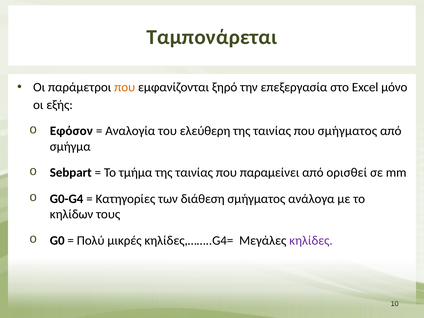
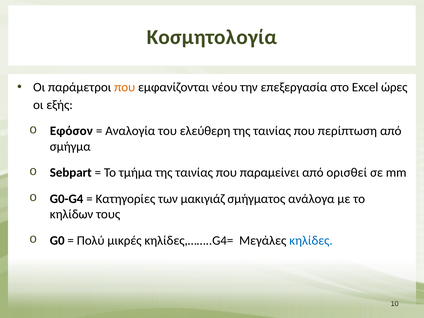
Ταμπονάρεται: Ταμπονάρεται -> Κοσμητολογία
ξηρό: ξηρό -> νέου
μόνο: μόνο -> ώρες
που σμήγματος: σμήγματος -> περίπτωση
διάθεση: διάθεση -> μακιγιάζ
κηλίδες colour: purple -> blue
